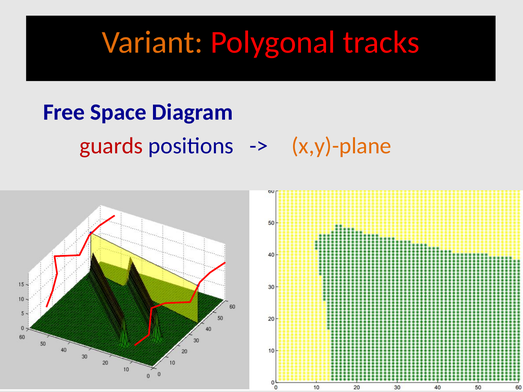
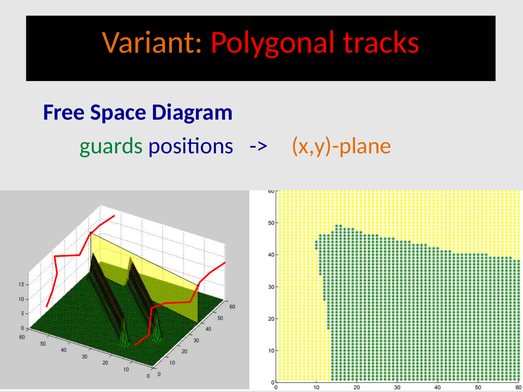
guards colour: red -> green
